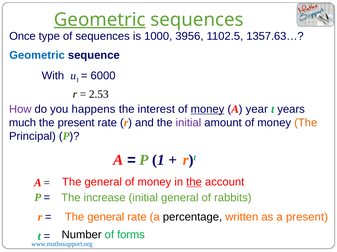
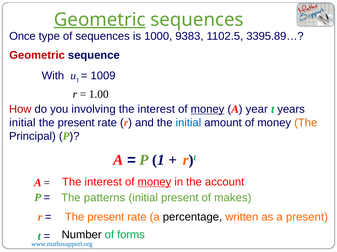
3956: 3956 -> 9383
1357.63…: 1357.63… -> 3395.89…
Geometric at (37, 55) colour: blue -> red
6000: 6000 -> 1009
2.53: 2.53 -> 1.00
How colour: purple -> red
happens: happens -> involving
much at (22, 123): much -> initial
initial at (188, 123) colour: purple -> blue
general at (103, 183): general -> interest
money at (154, 183) underline: none -> present
the at (194, 183) underline: present -> none
increase: increase -> patterns
initial general: general -> present
rabbits: rabbits -> makes
general at (106, 218): general -> present
